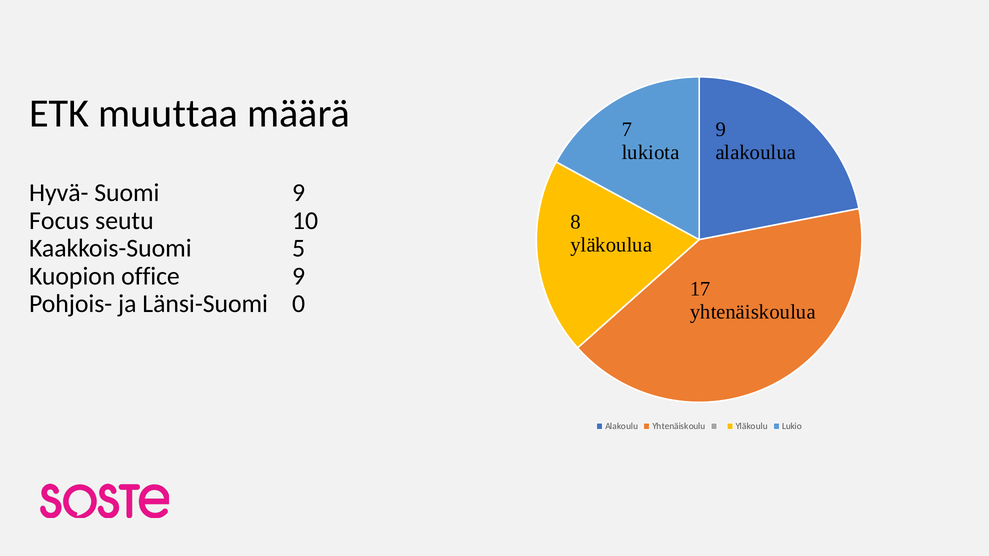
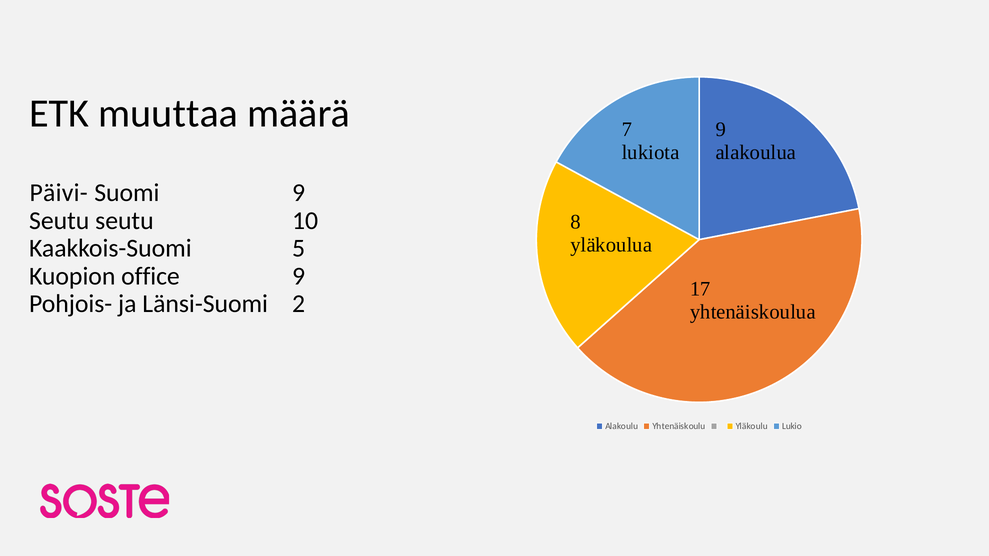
Hyvä-: Hyvä- -> Päivi-
Focus at (59, 221): Focus -> Seutu
0: 0 -> 2
